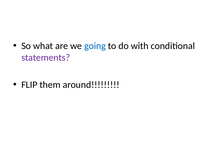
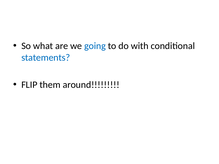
statements colour: purple -> blue
